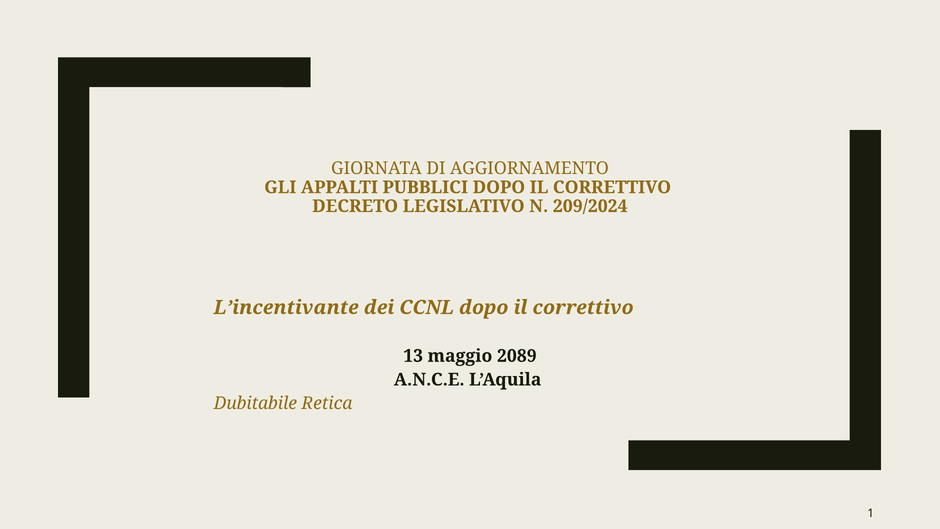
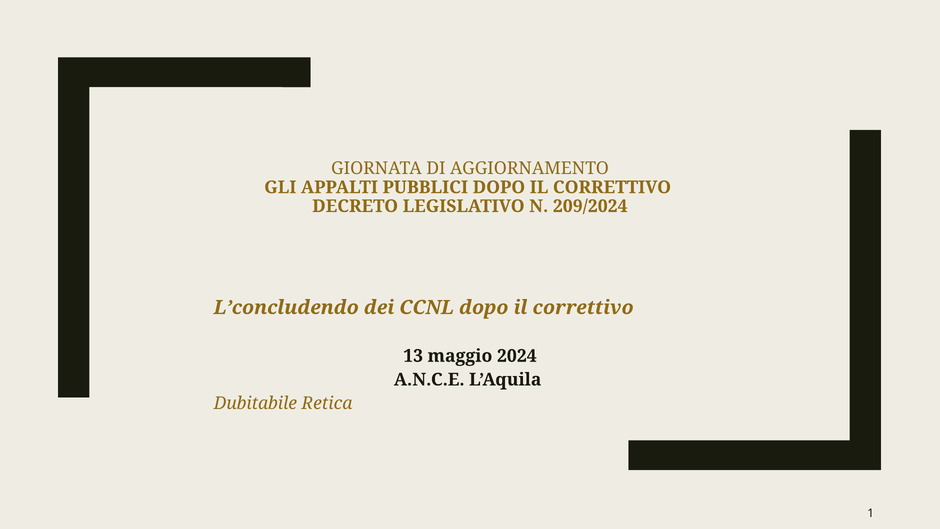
L’incentivante: L’incentivante -> L’concludendo
2089: 2089 -> 2024
